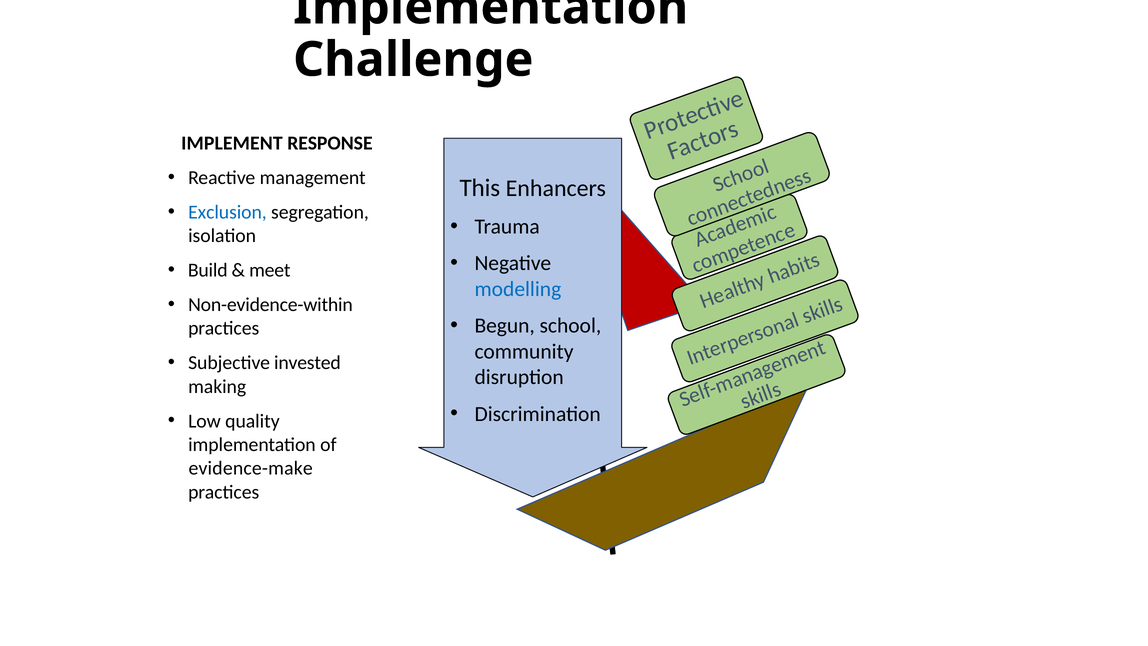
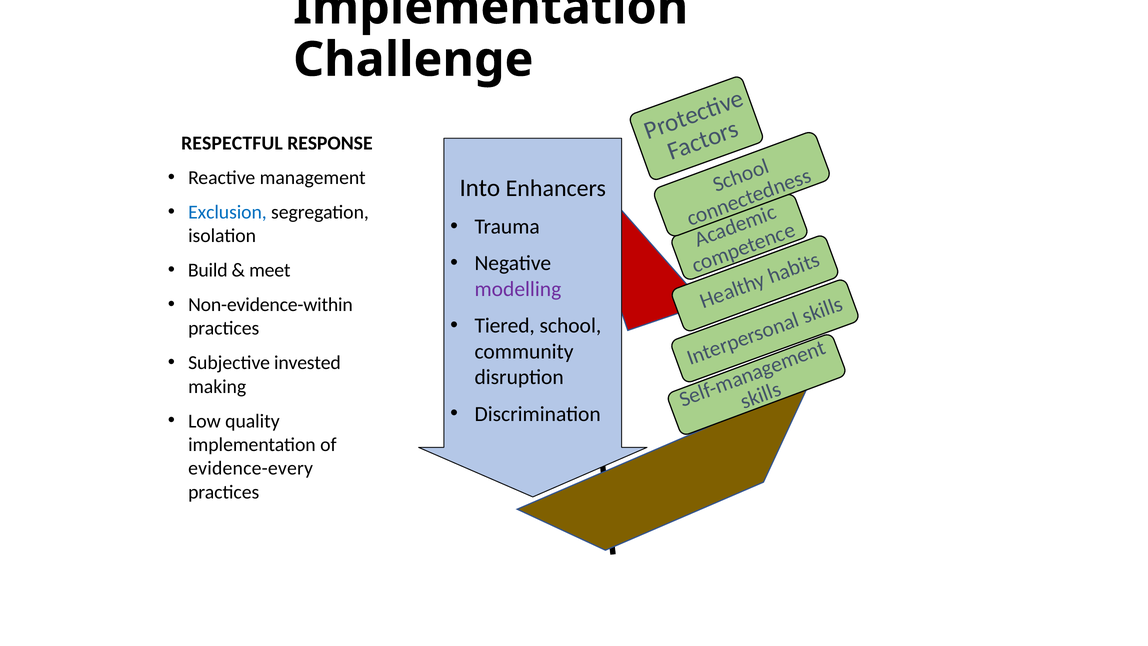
IMPLEMENT: IMPLEMENT -> RESPECTFUL
This: This -> Into
modelling colour: blue -> purple
Begun: Begun -> Tiered
evidence-make: evidence-make -> evidence-every
